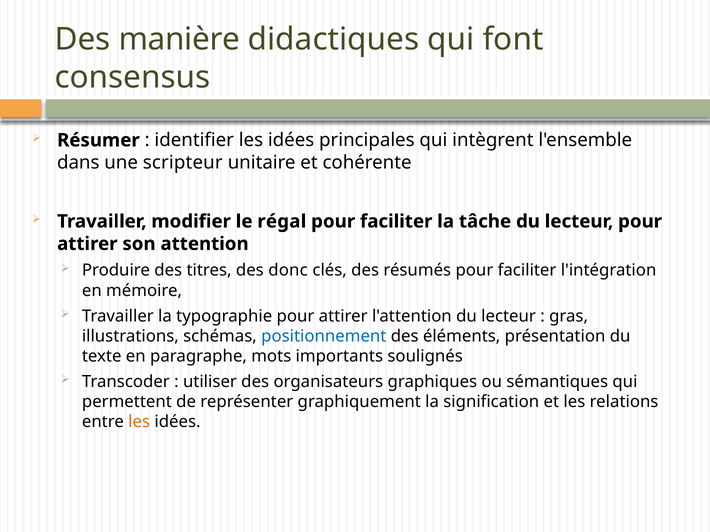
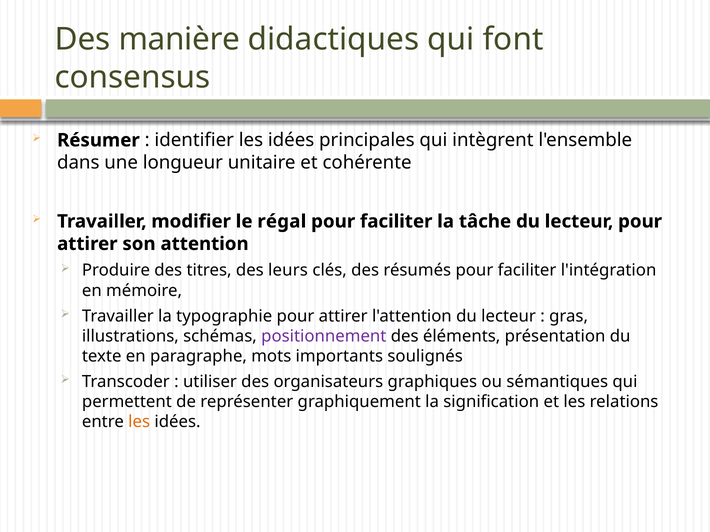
scripteur: scripteur -> longueur
donc: donc -> leurs
positionnement colour: blue -> purple
